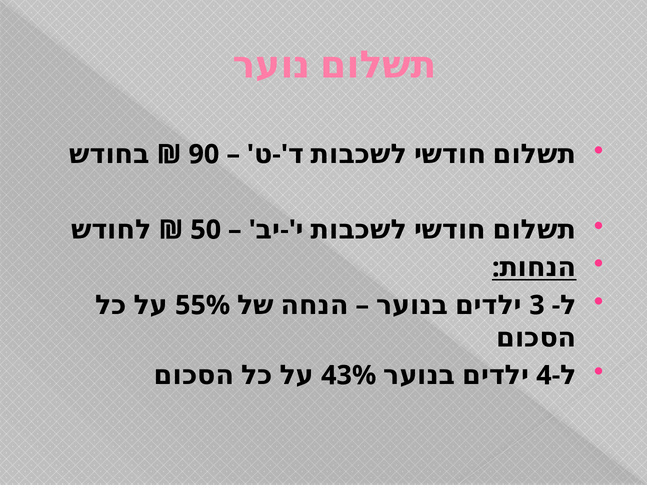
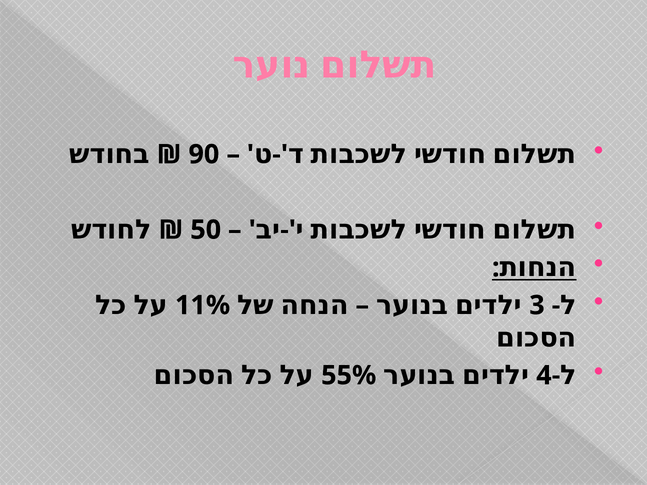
55%: 55% -> 11%
43%: 43% -> 55%
